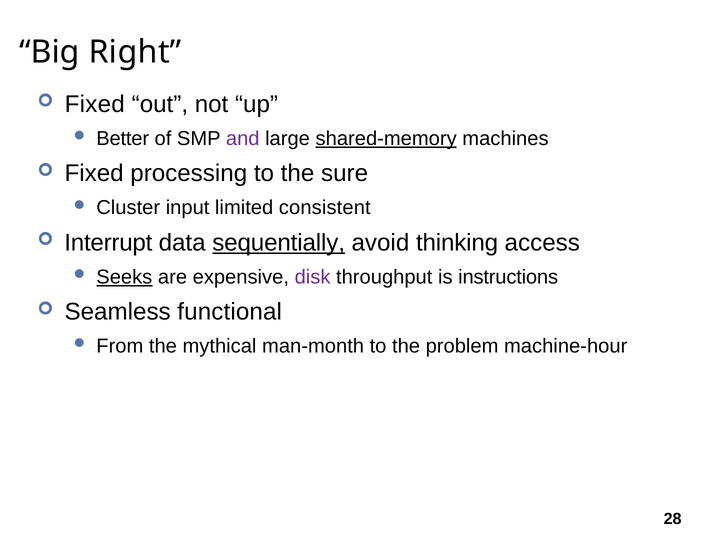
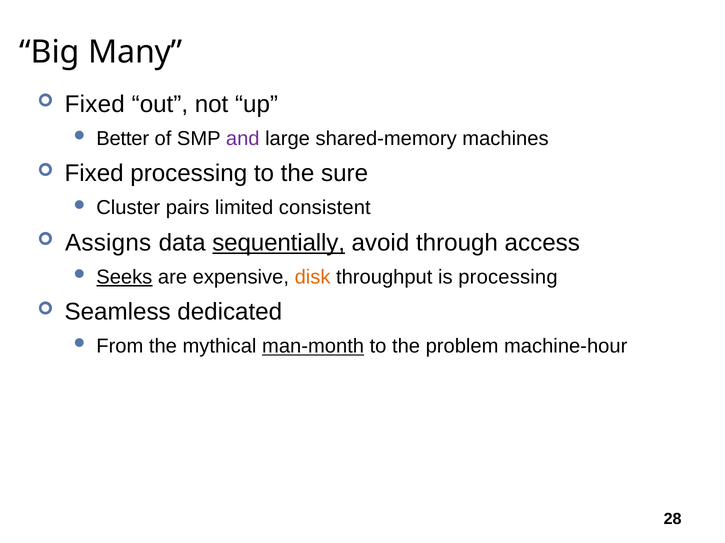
Right: Right -> Many
shared-memory underline: present -> none
input: input -> pairs
Interrupt: Interrupt -> Assigns
thinking: thinking -> through
disk colour: purple -> orange
is instructions: instructions -> processing
functional: functional -> dedicated
man-month underline: none -> present
